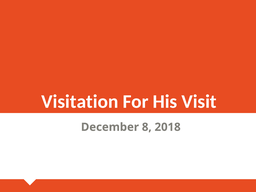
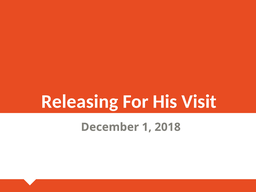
Visitation: Visitation -> Releasing
8: 8 -> 1
